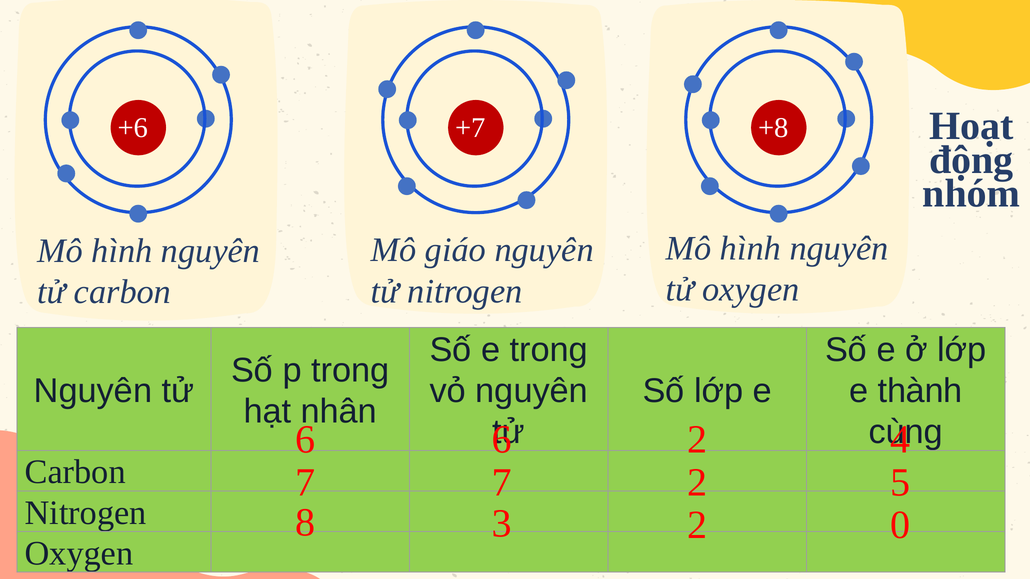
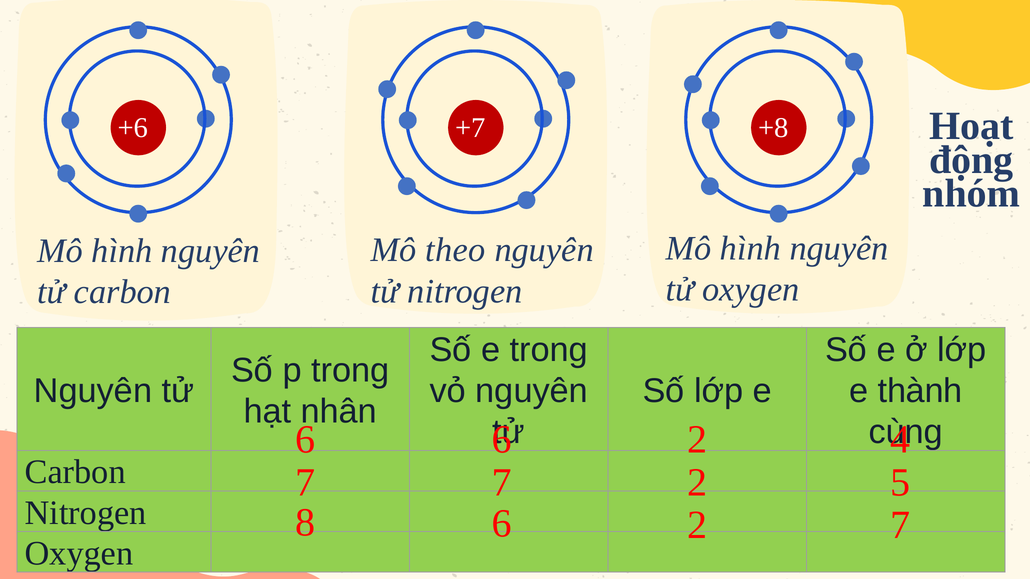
giáo: giáo -> theo
8 3: 3 -> 6
2 0: 0 -> 7
